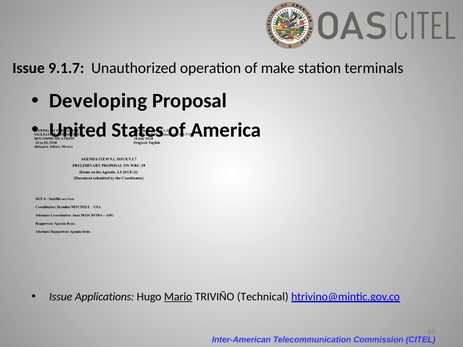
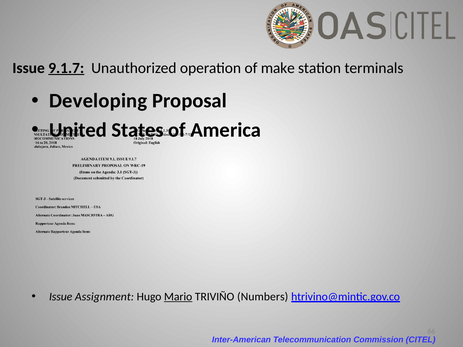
9.1.7 underline: none -> present
Applications: Applications -> Assignment
Technical: Technical -> Numbers
